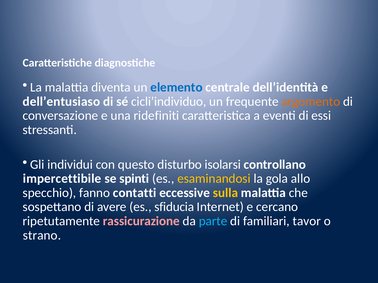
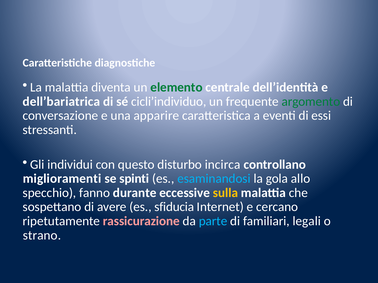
elemento colour: blue -> green
dell’entusiaso: dell’entusiaso -> dell’bariatrica
argomento colour: orange -> green
ridefiniti: ridefiniti -> apparire
isolarsi: isolarsi -> incirca
impercettibile: impercettibile -> miglioramenti
esaminandosi colour: yellow -> light blue
contatti: contatti -> durante
tavor: tavor -> legali
